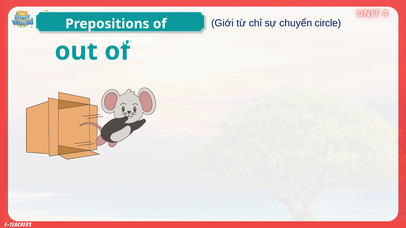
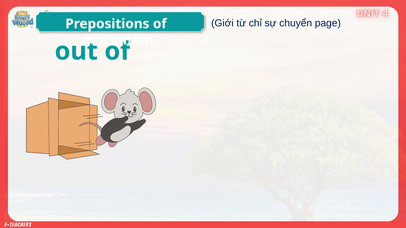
circle: circle -> page
